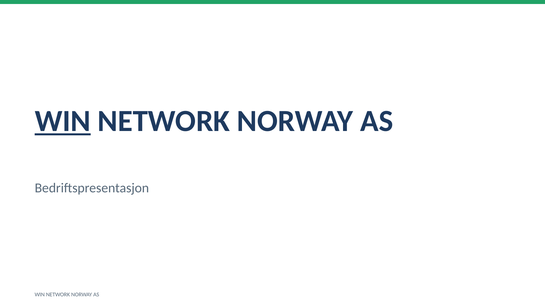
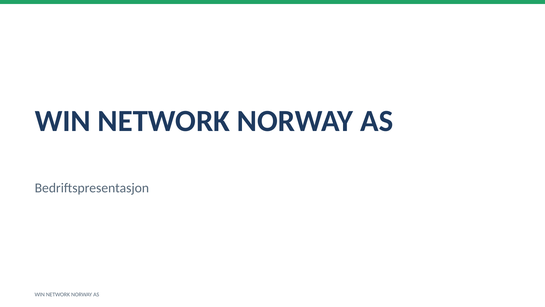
WIN at (63, 121) underline: present -> none
